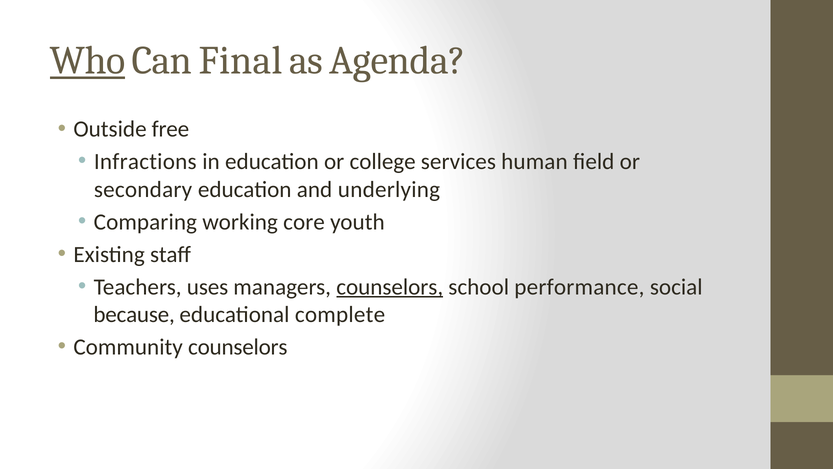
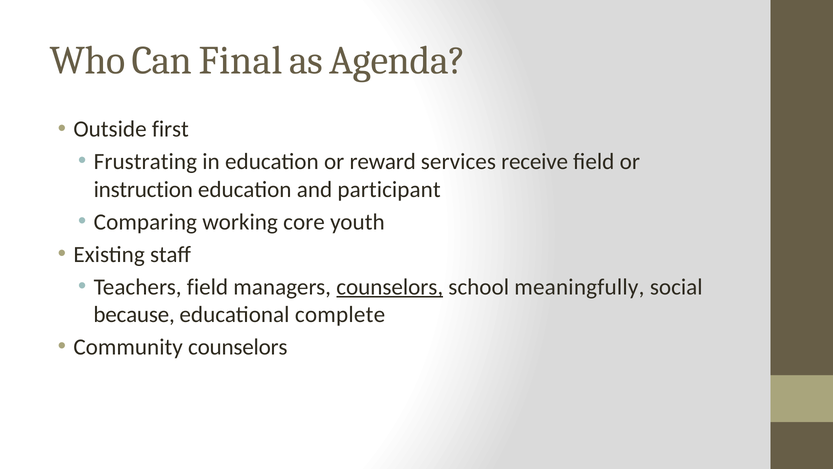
Who underline: present -> none
free: free -> first
Infractions: Infractions -> Frustrating
college: college -> reward
human: human -> receive
secondary: secondary -> instruction
underlying: underlying -> participant
Teachers uses: uses -> field
performance: performance -> meaningfully
